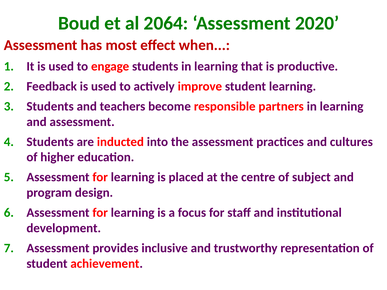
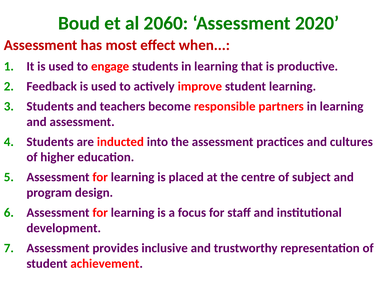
2064: 2064 -> 2060
